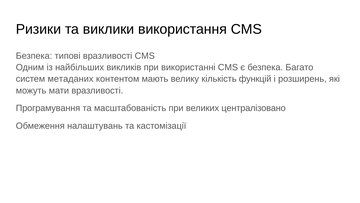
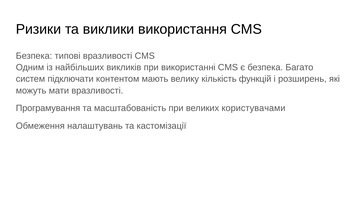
метаданих: метаданих -> підключати
централізовано: централізовано -> користувачами
